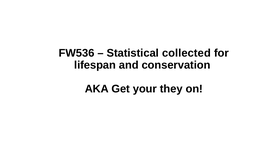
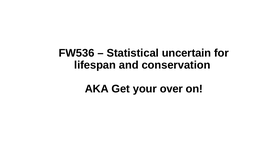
collected: collected -> uncertain
they: they -> over
